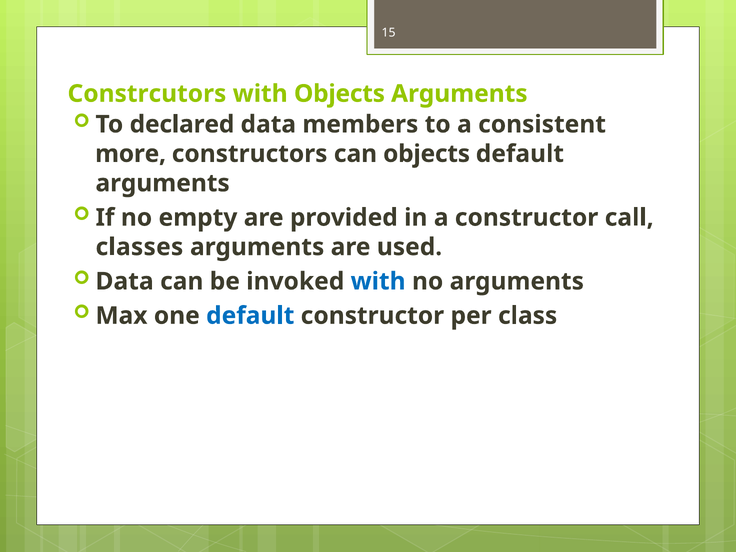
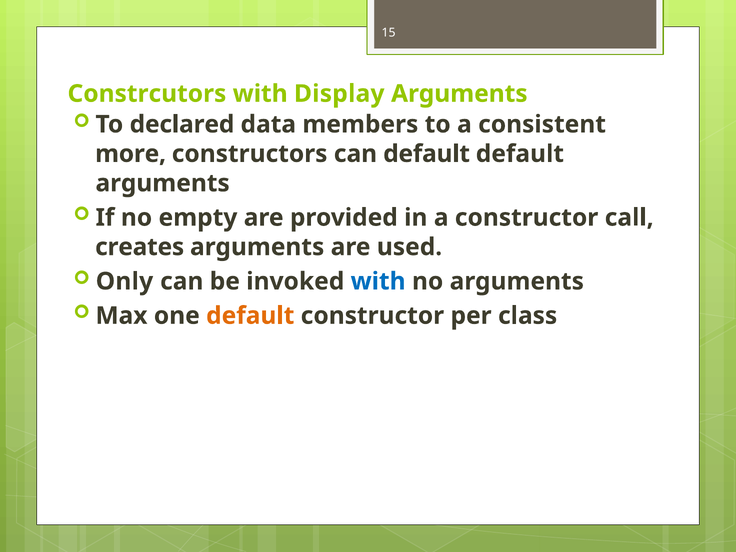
with Objects: Objects -> Display
can objects: objects -> default
classes: classes -> creates
Data at (125, 281): Data -> Only
default at (250, 316) colour: blue -> orange
